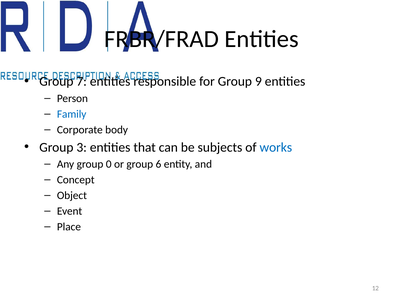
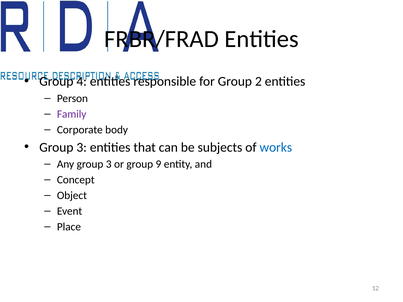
7: 7 -> 4
9: 9 -> 2
Family colour: blue -> purple
Any group 0: 0 -> 3
6: 6 -> 9
